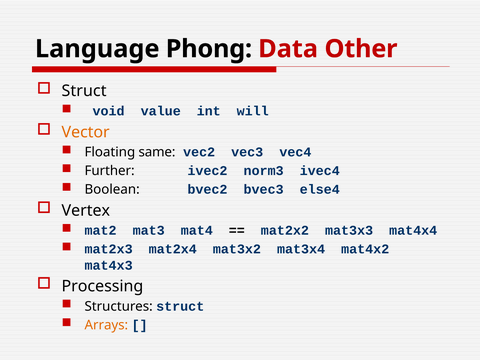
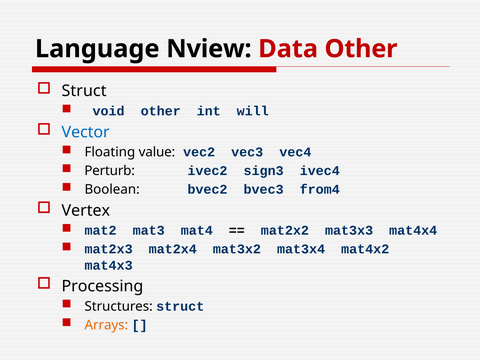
Phong: Phong -> Nview
void value: value -> other
Vector colour: orange -> blue
same: same -> value
Further: Further -> Perturb
norm3: norm3 -> sign3
else4: else4 -> from4
